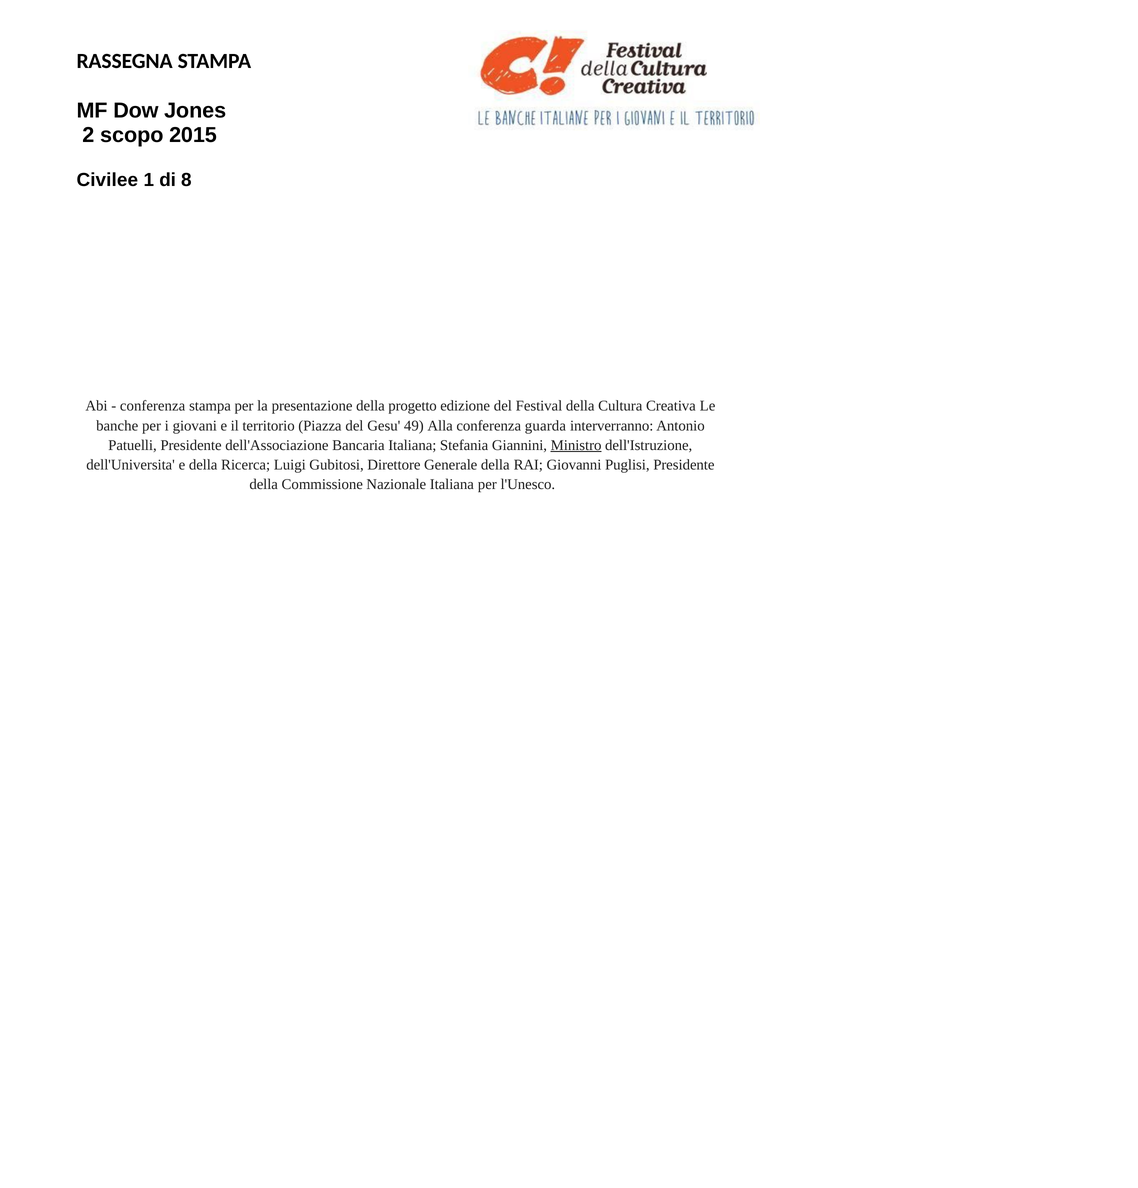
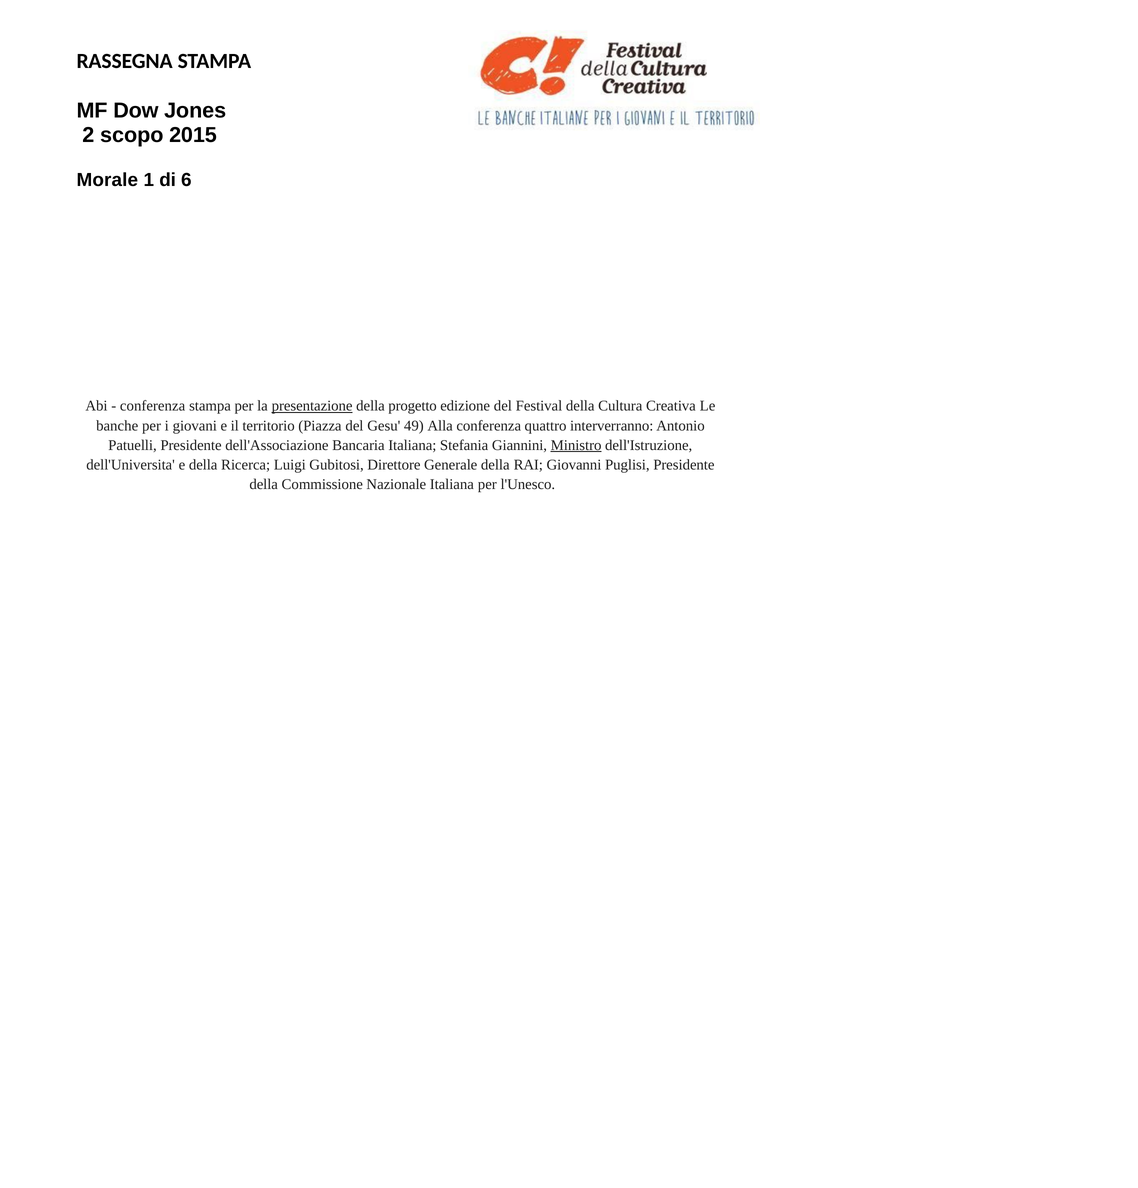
Civilee: Civilee -> Morale
8: 8 -> 6
presentazione underline: none -> present
guarda: guarda -> quattro
